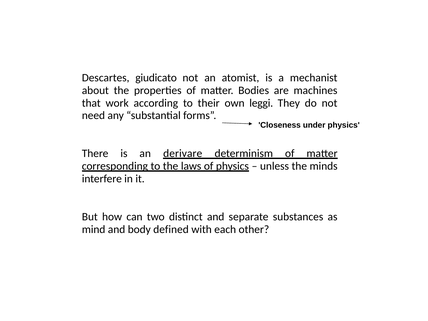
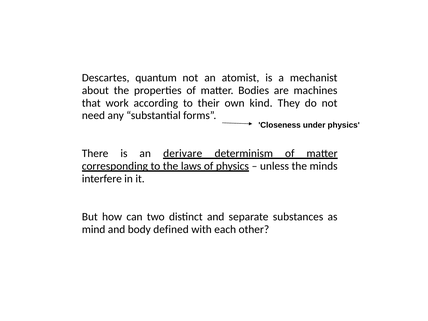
giudicato: giudicato -> quantum
leggi: leggi -> kind
